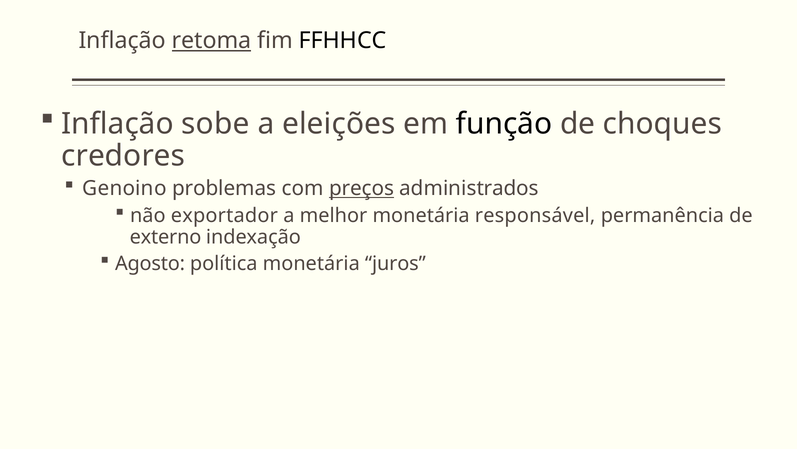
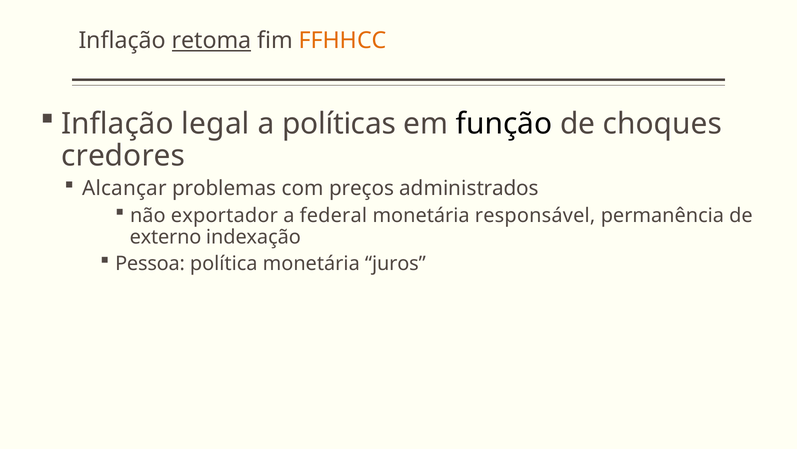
FFHHCC colour: black -> orange
sobe: sobe -> legal
eleições: eleições -> políticas
Genoino: Genoino -> Alcançar
preços underline: present -> none
melhor: melhor -> federal
Agosto: Agosto -> Pessoa
